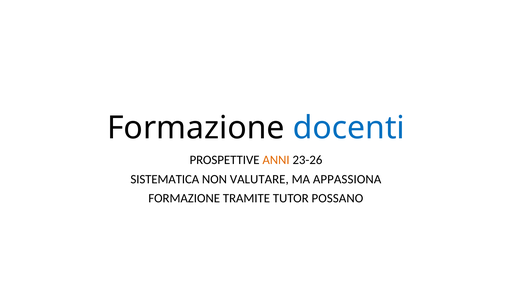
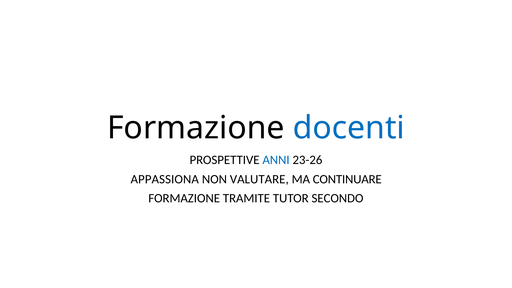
ANNI colour: orange -> blue
SISTEMATICA: SISTEMATICA -> APPASSIONA
APPASSIONA: APPASSIONA -> CONTINUARE
POSSANO: POSSANO -> SECONDO
